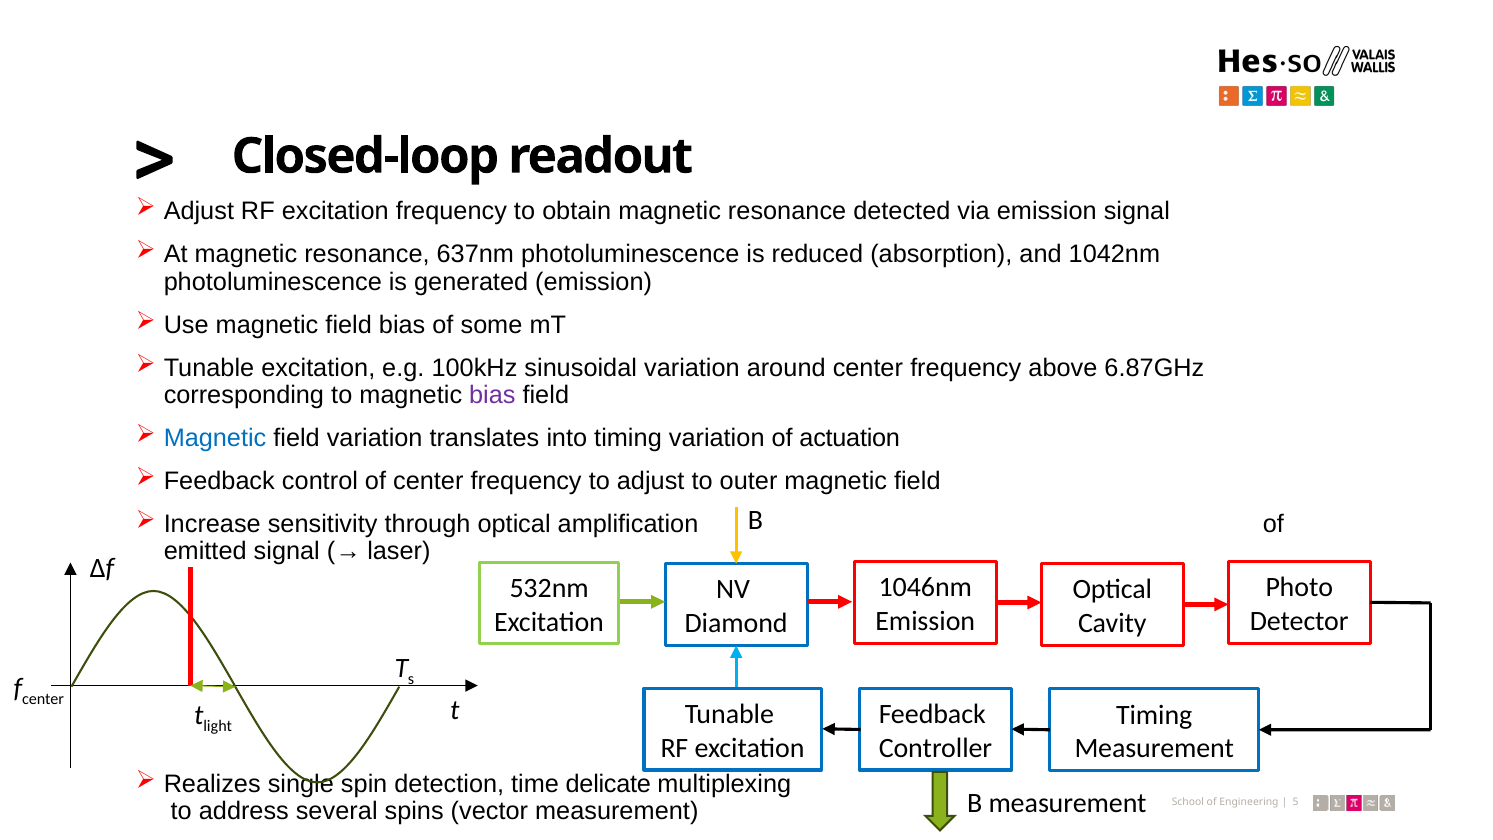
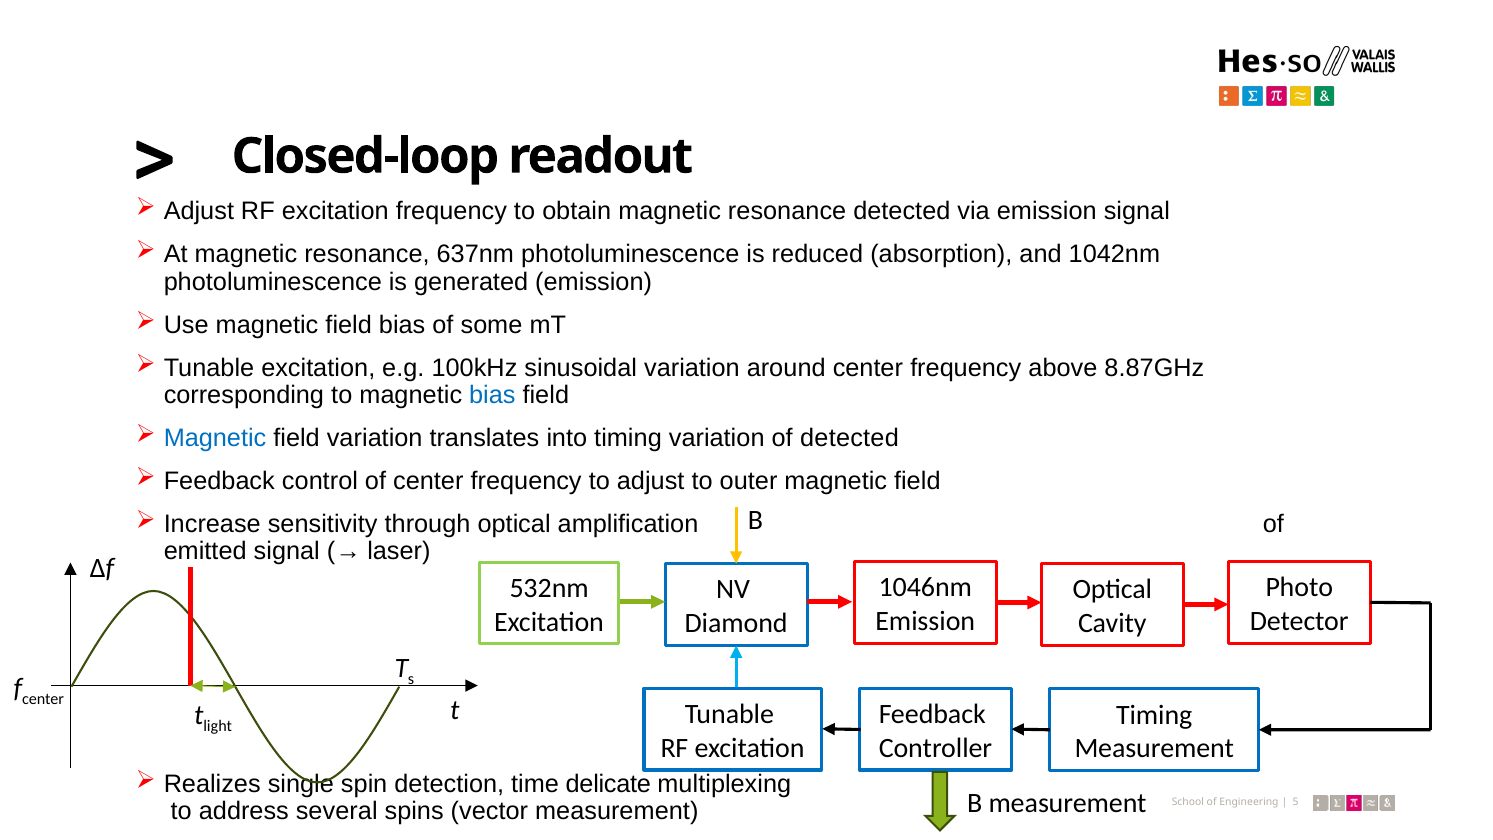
6.87GHz: 6.87GHz -> 8.87GHz
bias at (492, 395) colour: purple -> blue
of actuation: actuation -> detected
